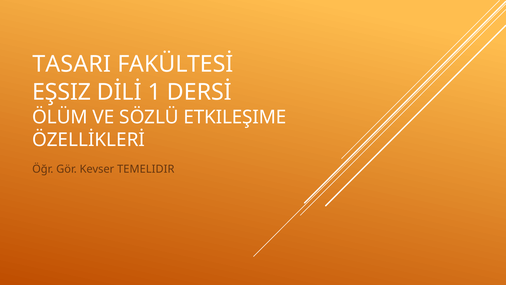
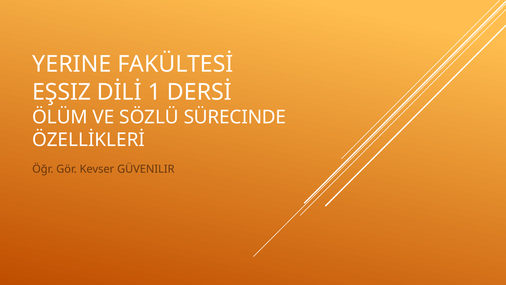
TASARI: TASARI -> YERINE
ETKILEŞIME: ETKILEŞIME -> SÜRECINDE
TEMELIDIR: TEMELIDIR -> GÜVENILIR
